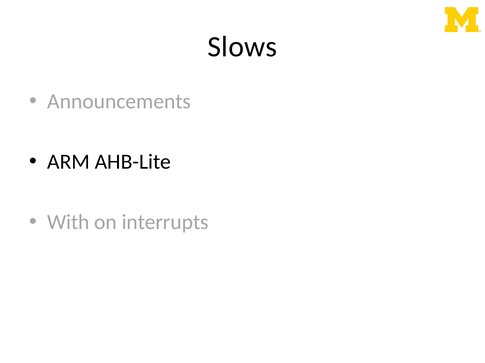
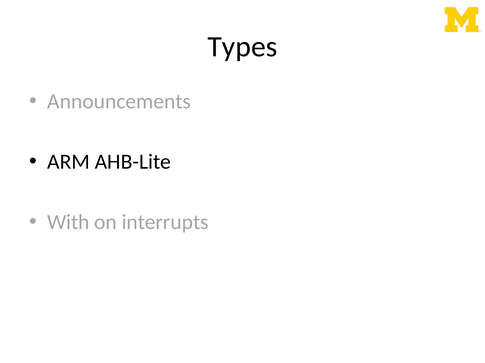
Slows: Slows -> Types
